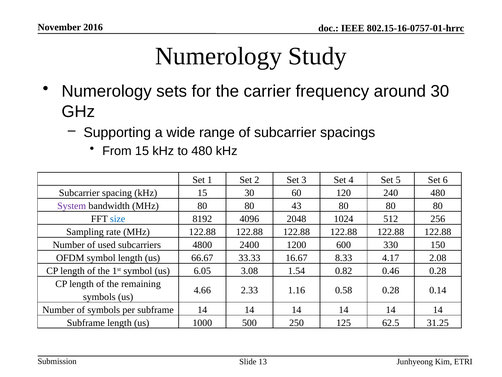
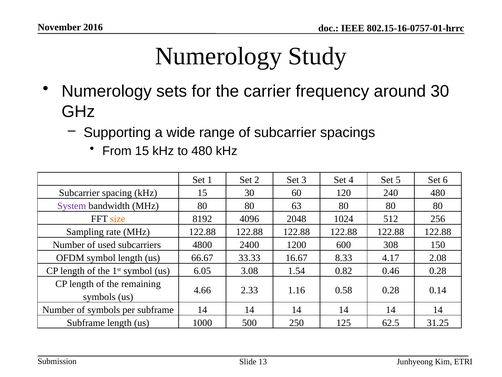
43: 43 -> 63
size colour: blue -> orange
330: 330 -> 308
